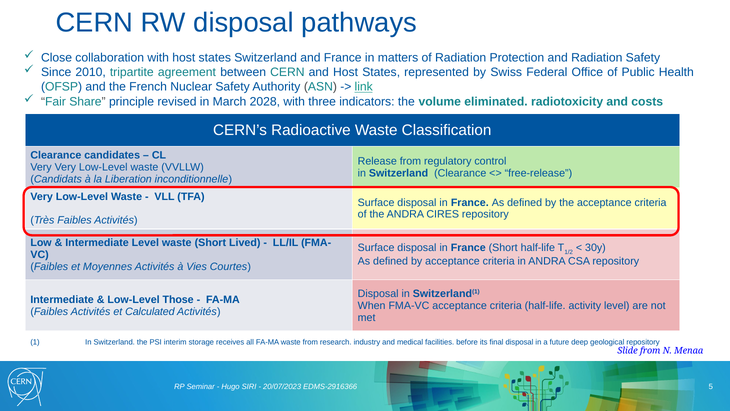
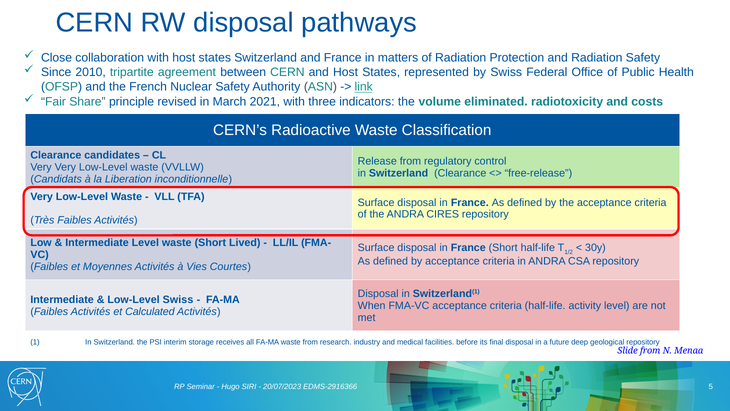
2028: 2028 -> 2021
Low-Level Those: Those -> Swiss
